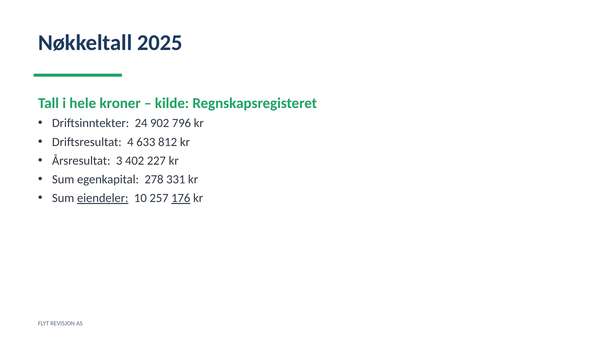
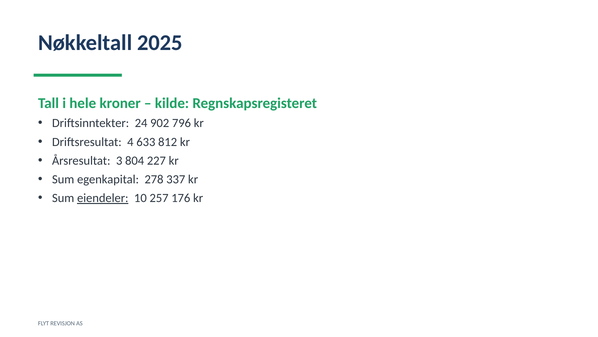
402: 402 -> 804
331: 331 -> 337
176 underline: present -> none
